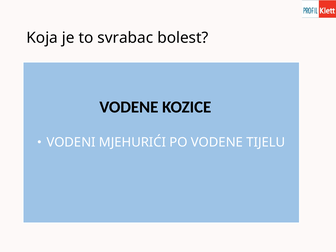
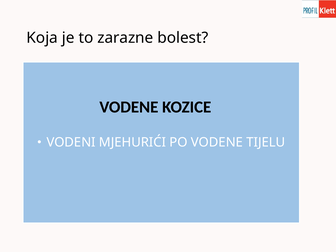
svrabac: svrabac -> zarazne
